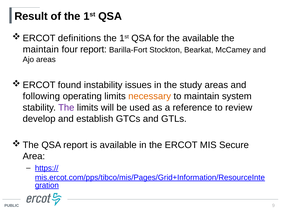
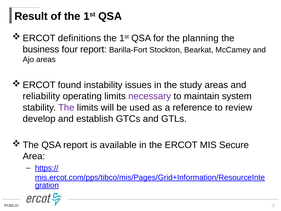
the available: available -> planning
maintain at (41, 49): maintain -> business
following: following -> reliability
necessary colour: orange -> purple
